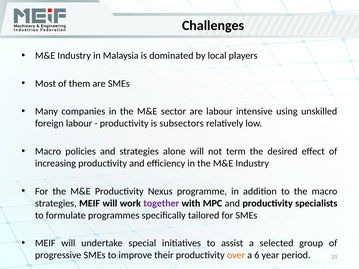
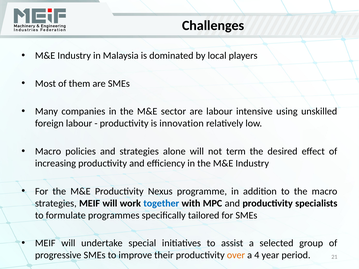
subsectors: subsectors -> innovation
together colour: purple -> blue
6: 6 -> 4
